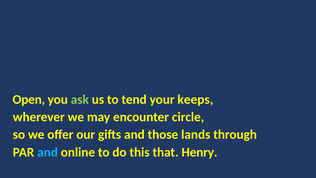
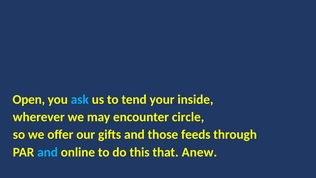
ask colour: light green -> light blue
keeps: keeps -> inside
lands: lands -> feeds
Henry: Henry -> Anew
